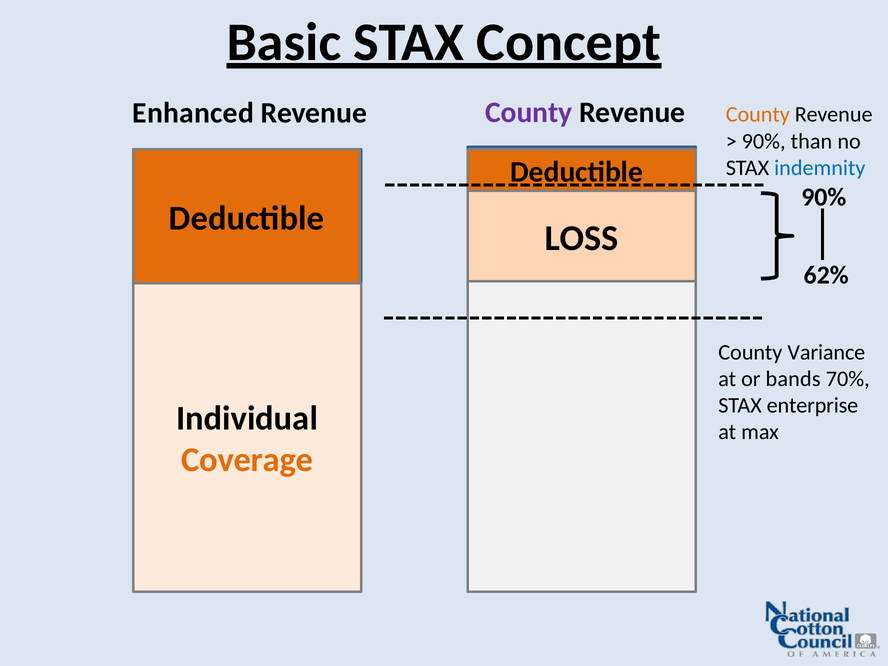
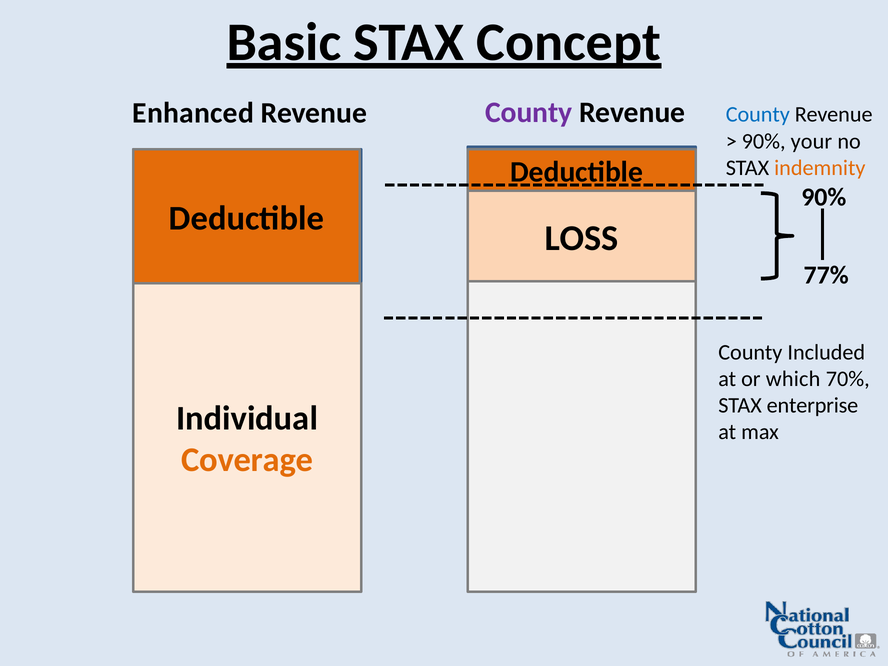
County at (758, 115) colour: orange -> blue
than: than -> your
indemnity colour: blue -> orange
62%: 62% -> 77%
Variance: Variance -> Included
bands: bands -> which
